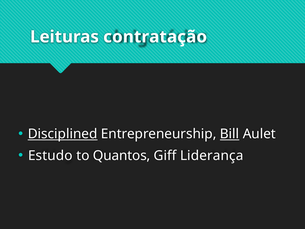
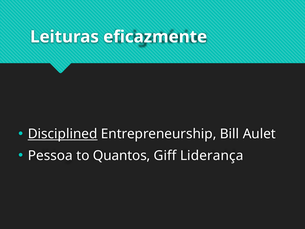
contratação: contratação -> eficazmente
Bill underline: present -> none
Estudo: Estudo -> Pessoa
